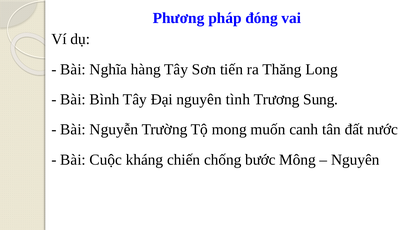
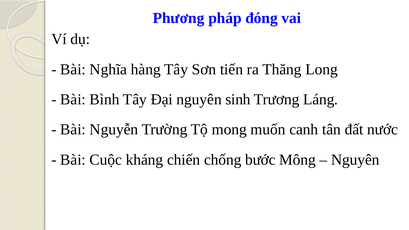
tình: tình -> sinh
Sung: Sung -> Láng
